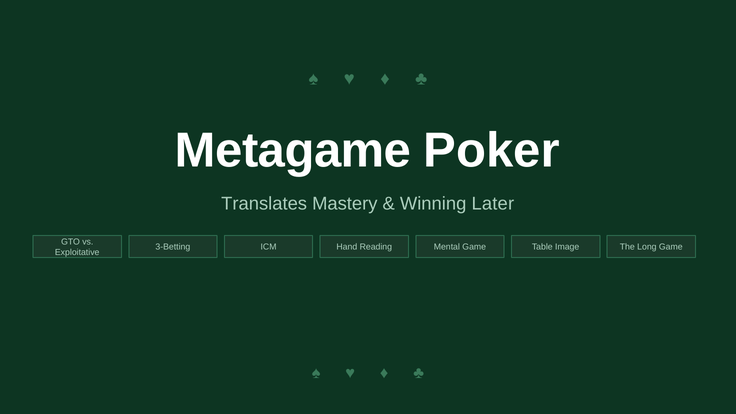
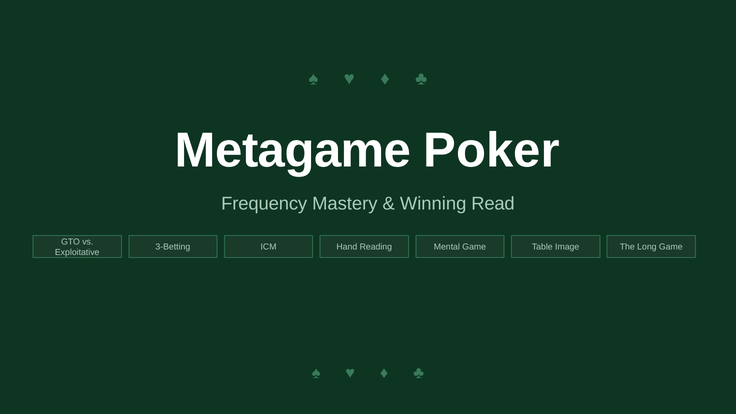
Translates: Translates -> Frequency
Later: Later -> Read
